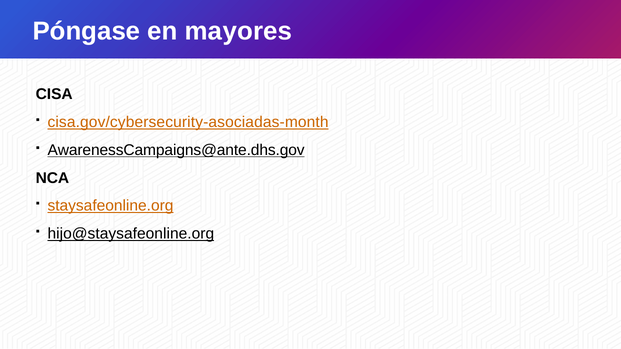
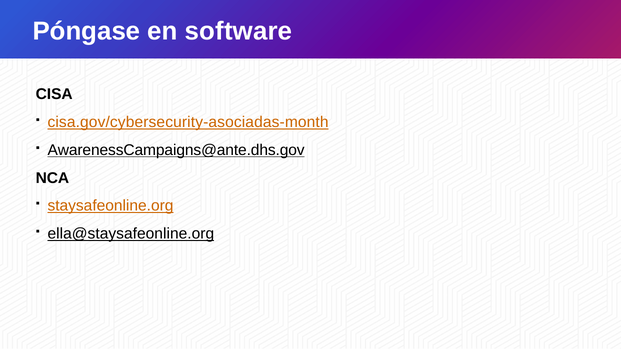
mayores: mayores -> software
hijo@staysafeonline.org: hijo@staysafeonline.org -> ella@staysafeonline.org
